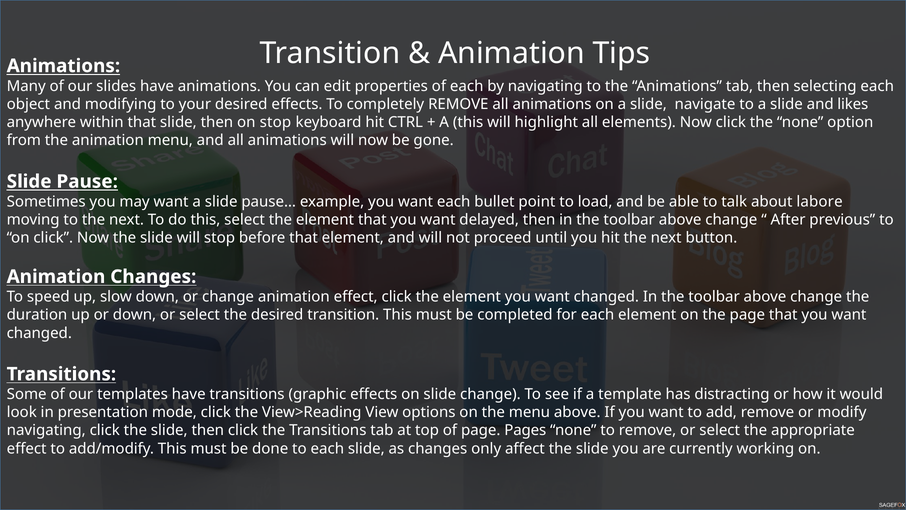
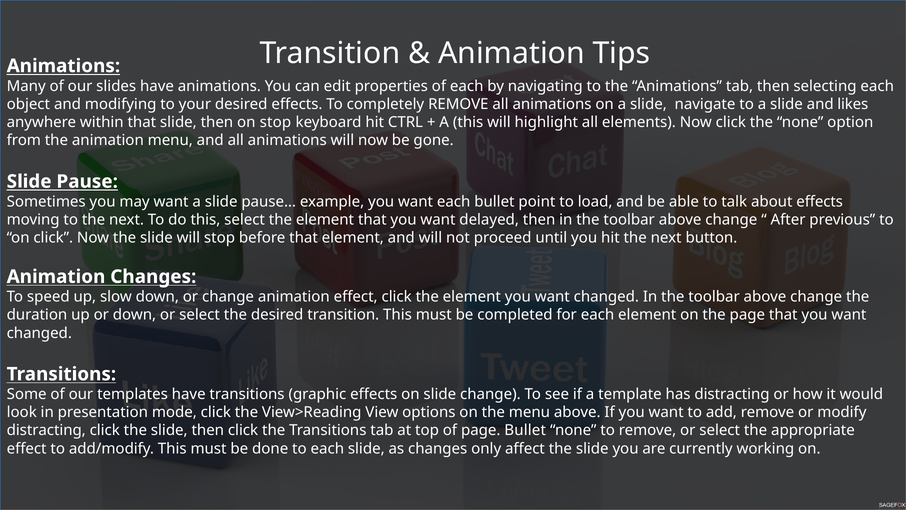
about labore: labore -> effects
navigating at (46, 430): navigating -> distracting
page Pages: Pages -> Bullet
